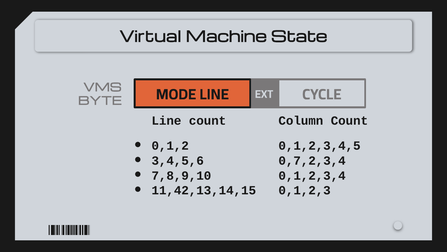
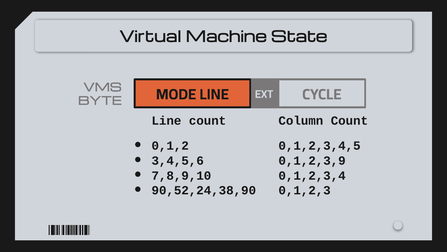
0,7,2,3,4: 0,7,2,3,4 -> 0,1,2,3,9
11,42,13,14,15: 11,42,13,14,15 -> 90,52,24,38,90
